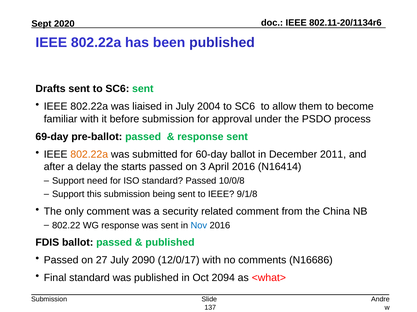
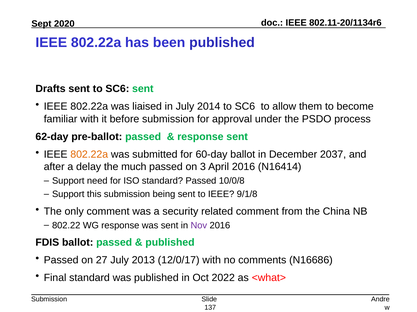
2004: 2004 -> 2014
69-day: 69-day -> 62-day
2011: 2011 -> 2037
starts: starts -> much
Nov colour: blue -> purple
2090: 2090 -> 2013
2094: 2094 -> 2022
